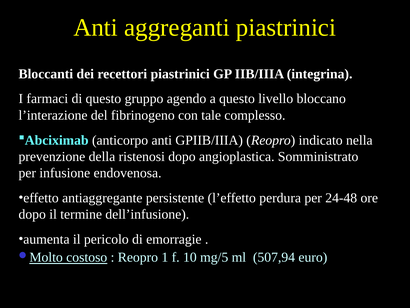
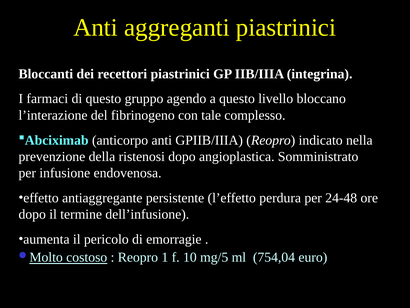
507,94: 507,94 -> 754,04
